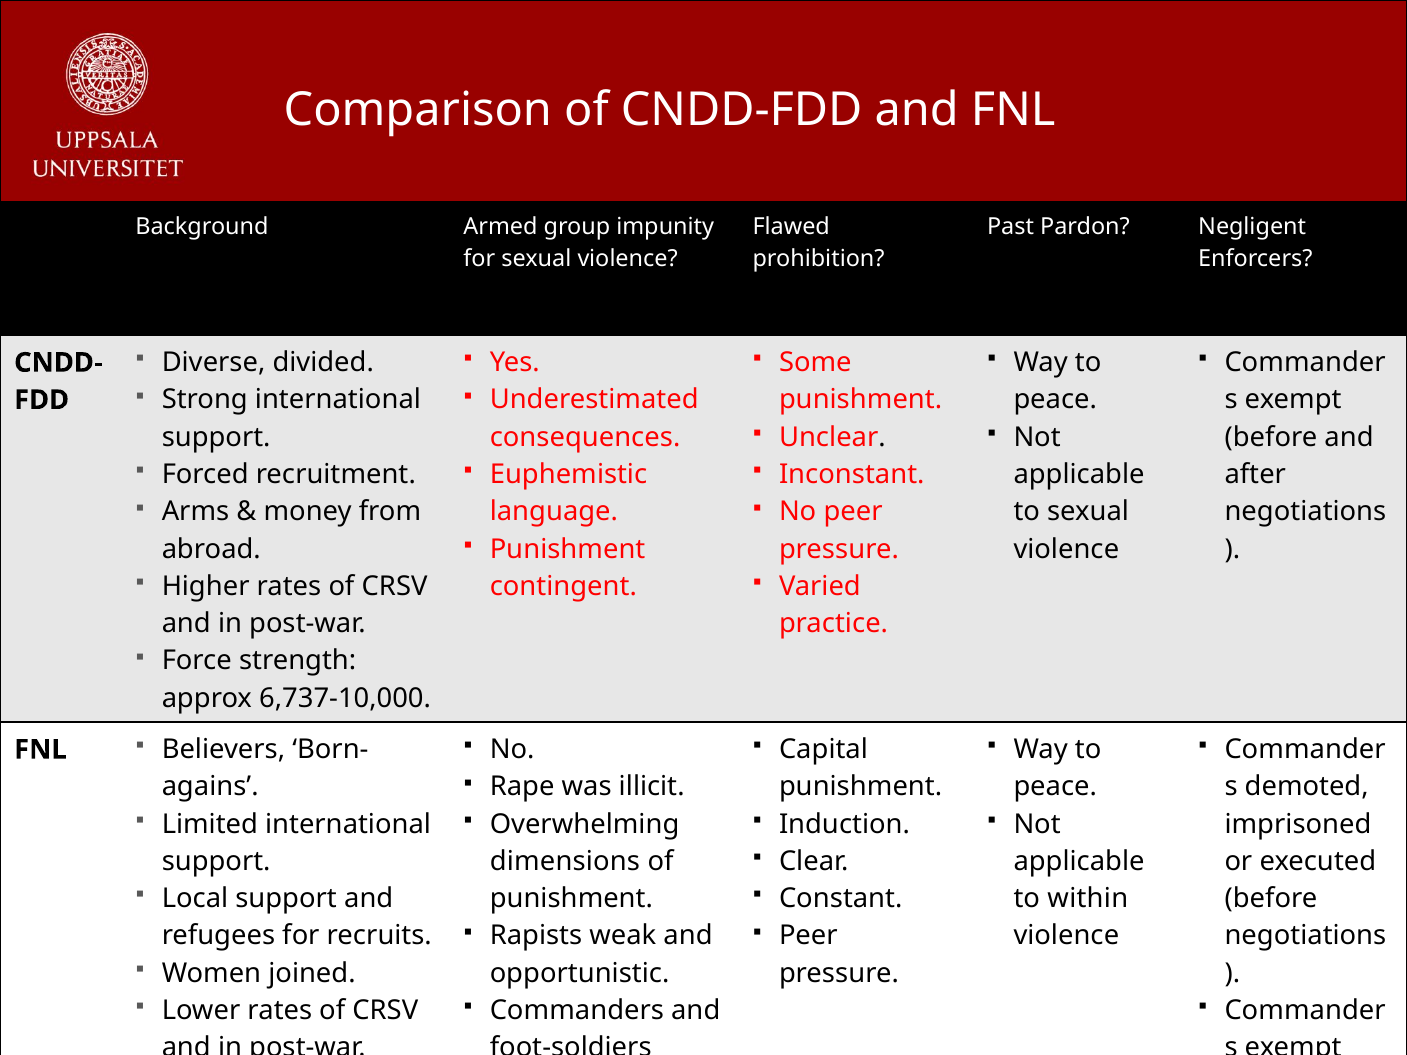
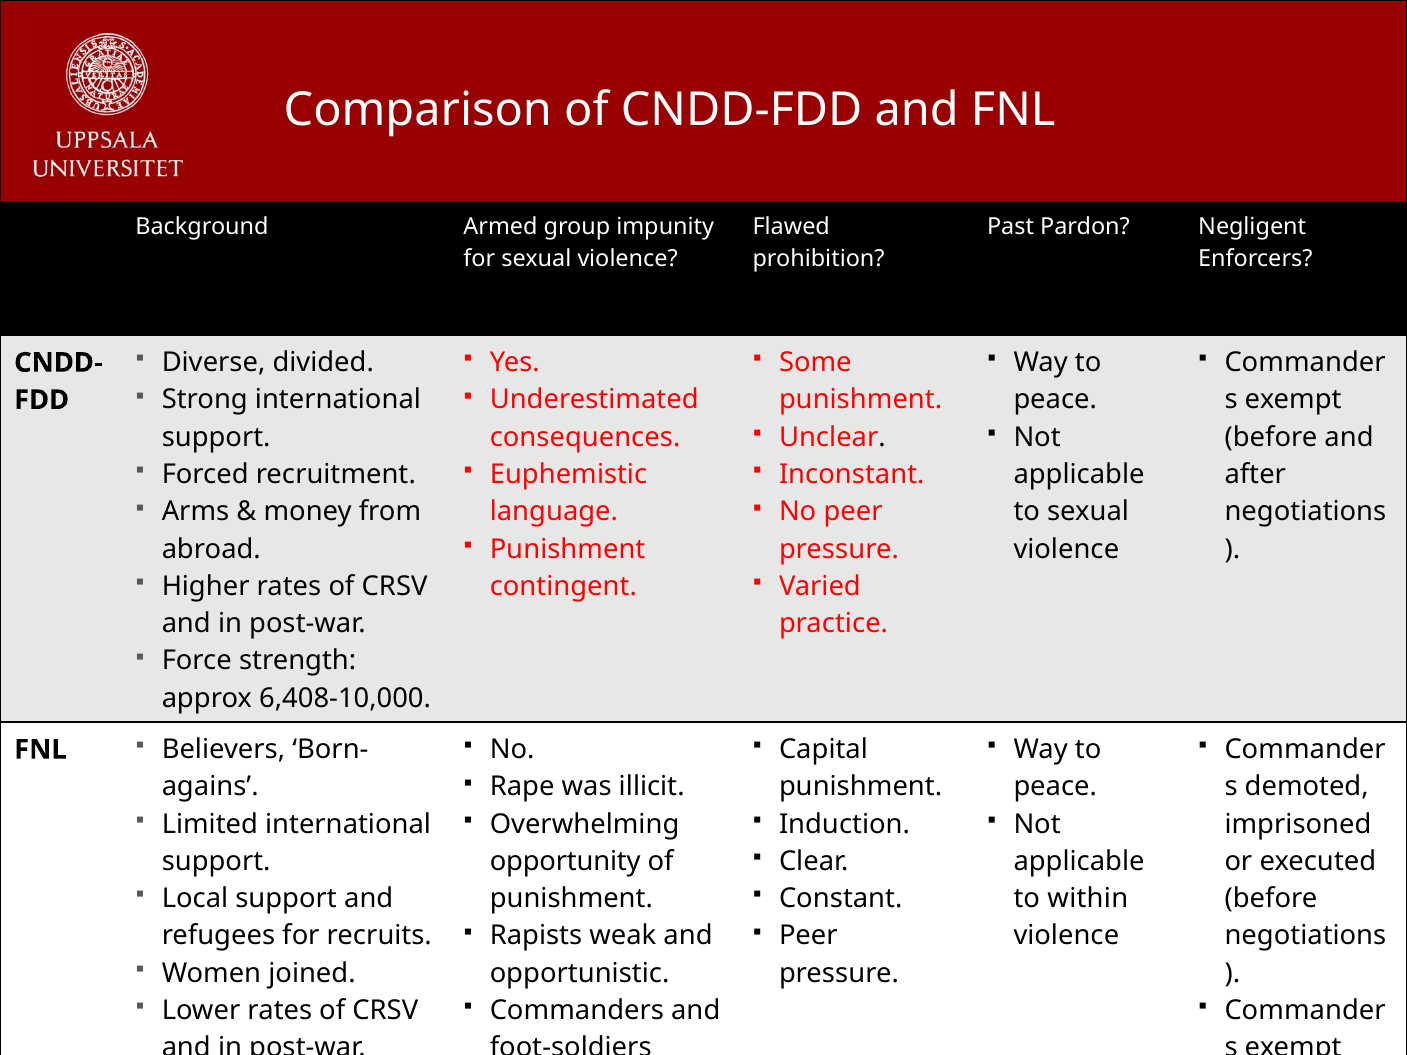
6,737-10,000: 6,737-10,000 -> 6,408-10,000
dimensions: dimensions -> opportunity
